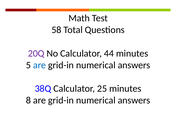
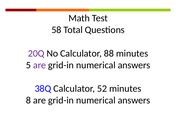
44: 44 -> 88
are at (40, 65) colour: blue -> purple
25: 25 -> 52
